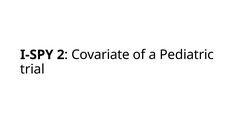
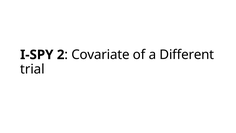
Pediatric: Pediatric -> Different
